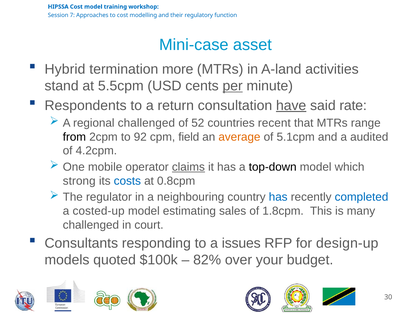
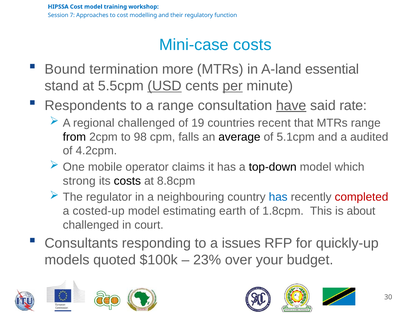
Mini-case asset: asset -> costs
Hybrid: Hybrid -> Bound
activities: activities -> essential
USD underline: none -> present
a return: return -> range
52: 52 -> 19
92: 92 -> 98
field: field -> falls
average colour: orange -> black
claims underline: present -> none
costs at (127, 181) colour: blue -> black
0.8cpm: 0.8cpm -> 8.8cpm
completed colour: blue -> red
sales: sales -> earth
many: many -> about
design-up: design-up -> quickly-up
82%: 82% -> 23%
